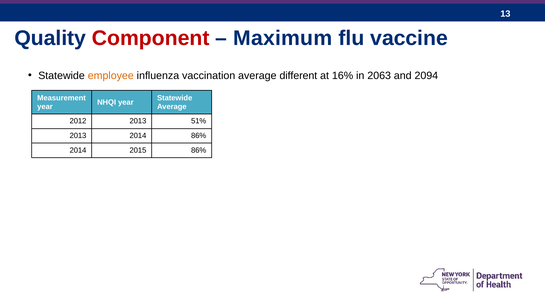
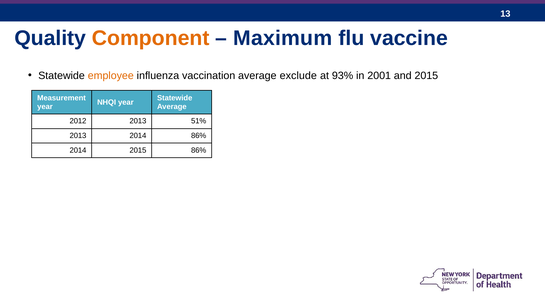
Component colour: red -> orange
different: different -> exclude
16%: 16% -> 93%
2063: 2063 -> 2001
and 2094: 2094 -> 2015
